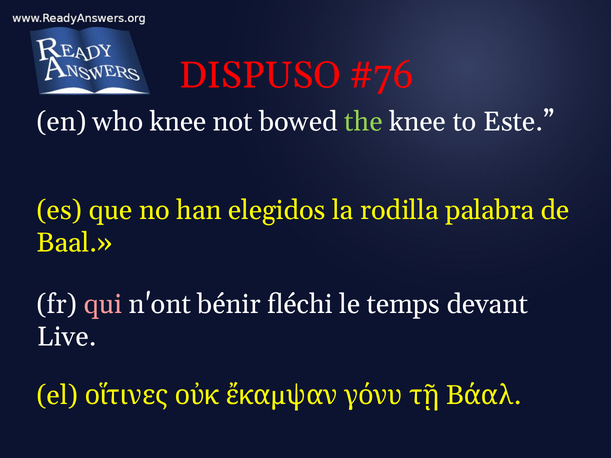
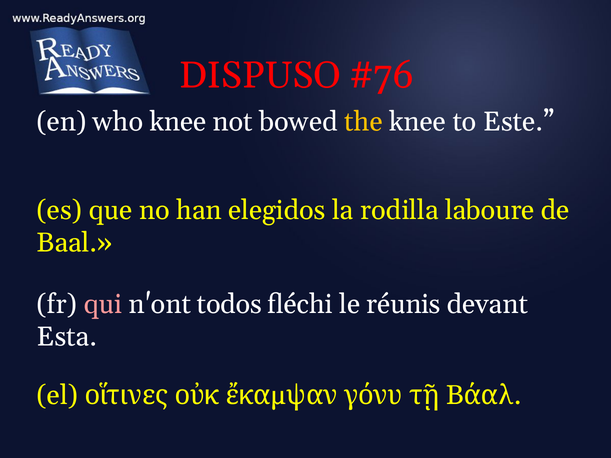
the colour: light green -> yellow
palabra: palabra -> laboure
bénir: bénir -> todos
temps: temps -> réunis
Live: Live -> Esta
